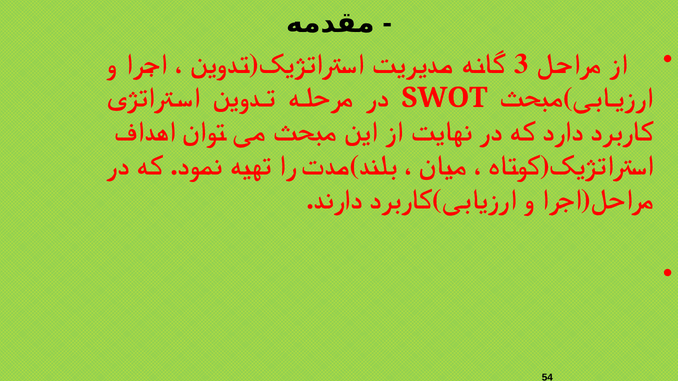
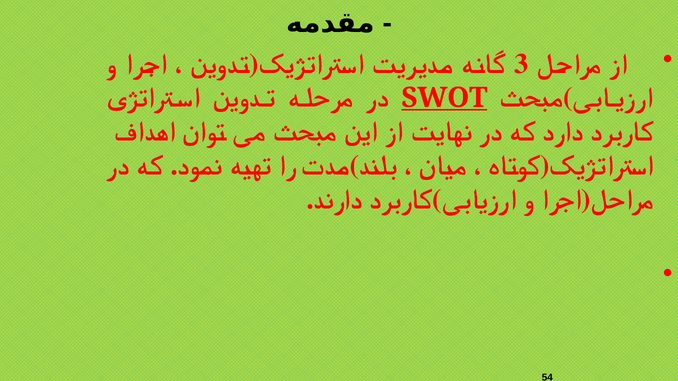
SWOT underline: none -> present
